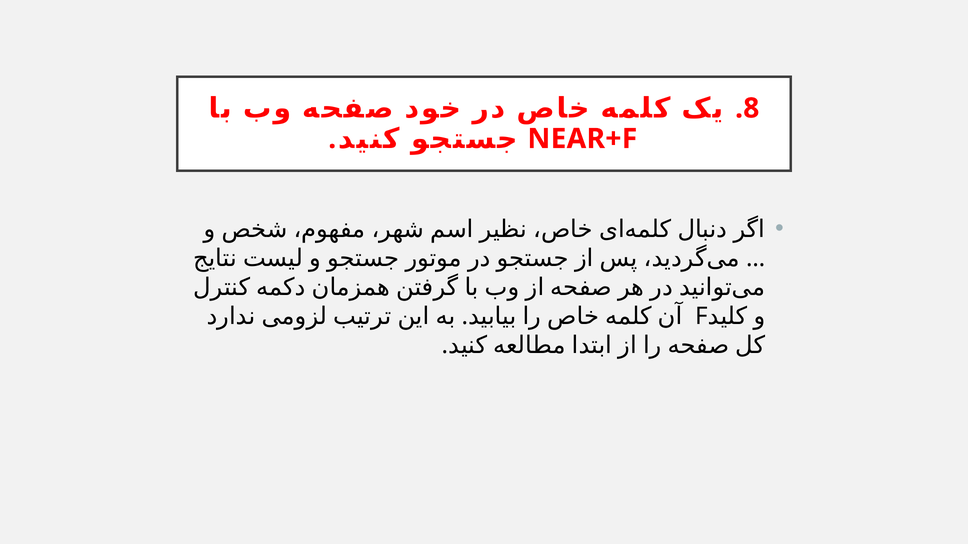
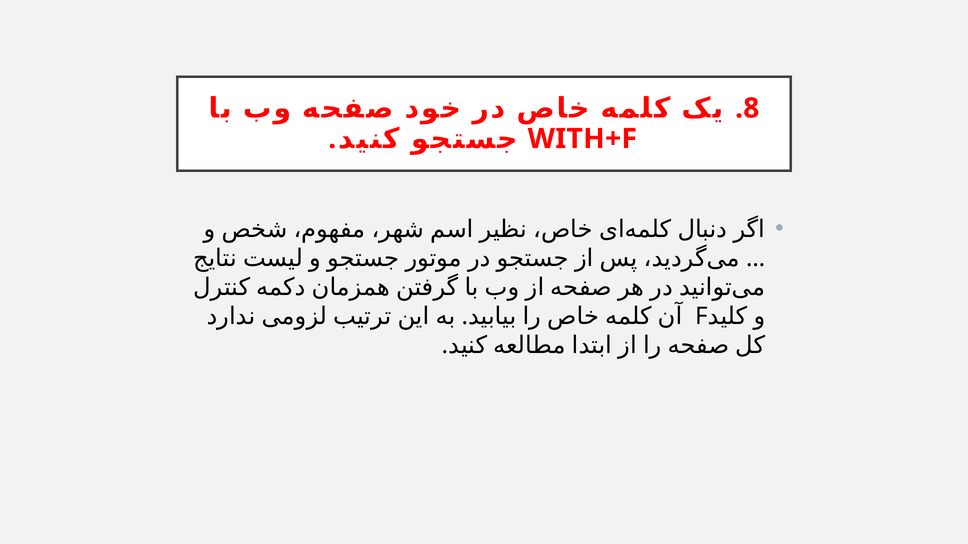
NEAR+F: NEAR+F -> WITH+F
